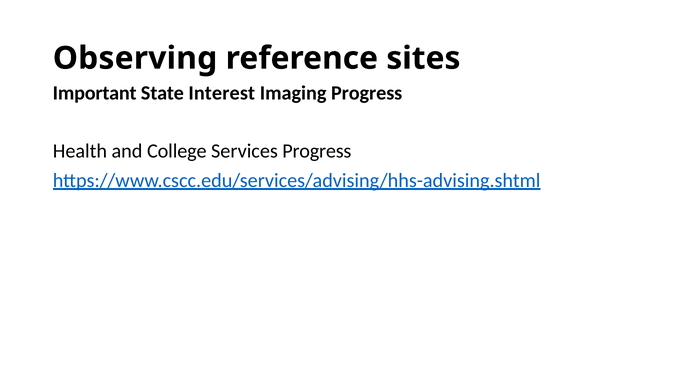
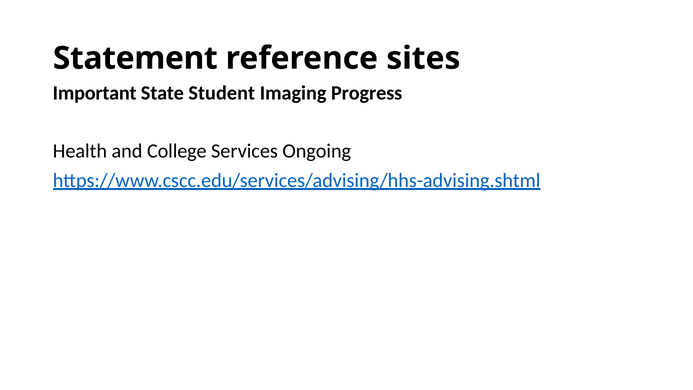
Observing: Observing -> Statement
Interest: Interest -> Student
Services Progress: Progress -> Ongoing
